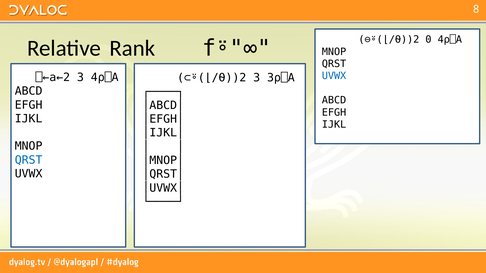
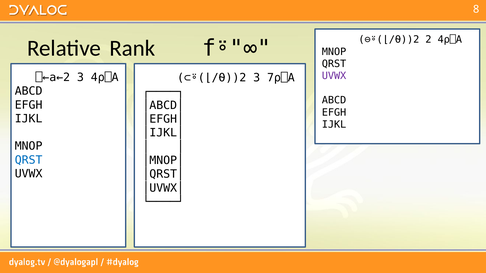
0: 0 -> 2
UVWX at (334, 76) colour: blue -> purple
3⍴⎕A: 3⍴⎕A -> 7⍴⎕A
